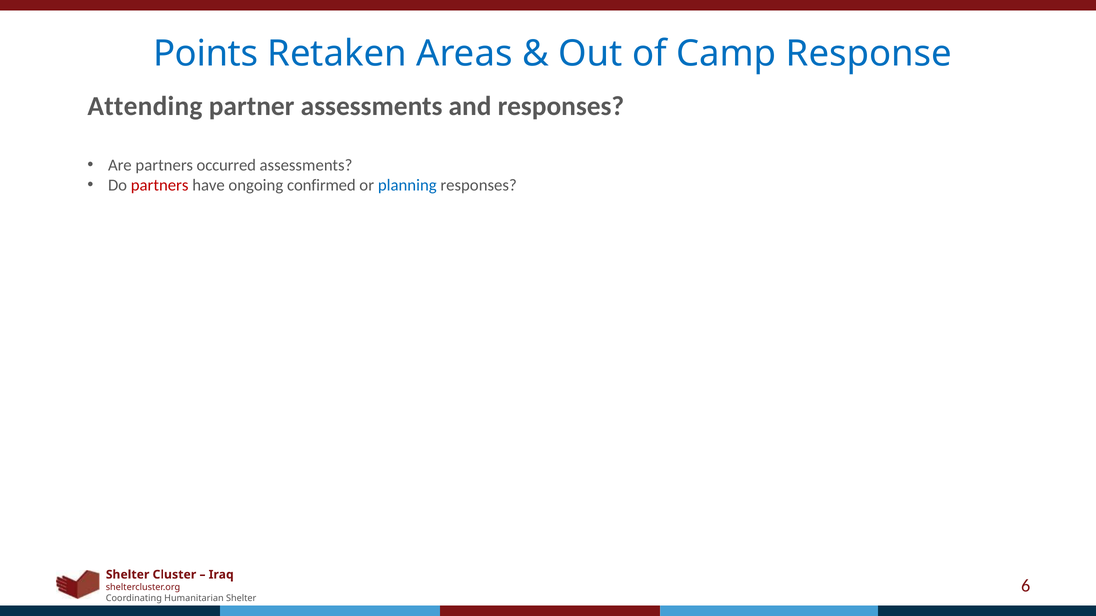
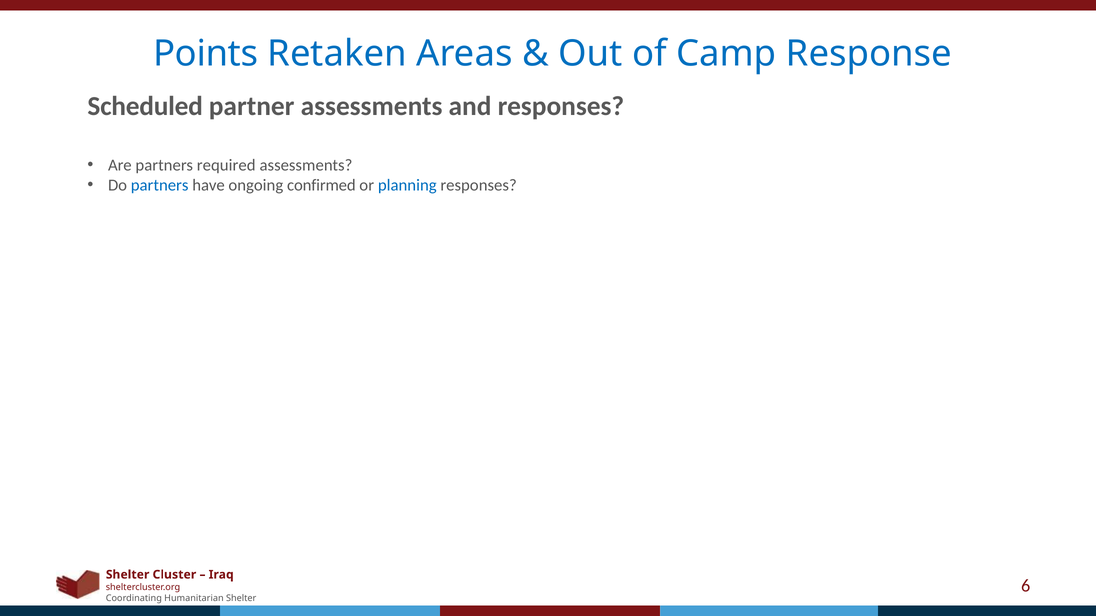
Attending: Attending -> Scheduled
occurred: occurred -> required
partners at (160, 185) colour: red -> blue
